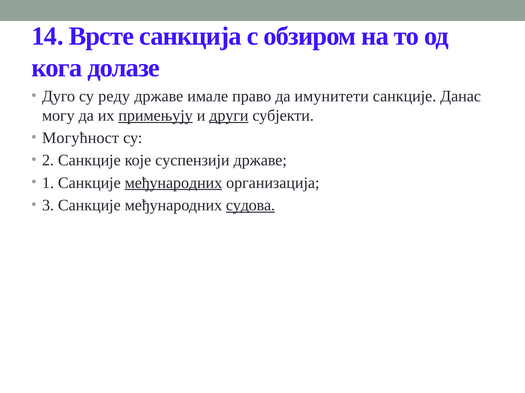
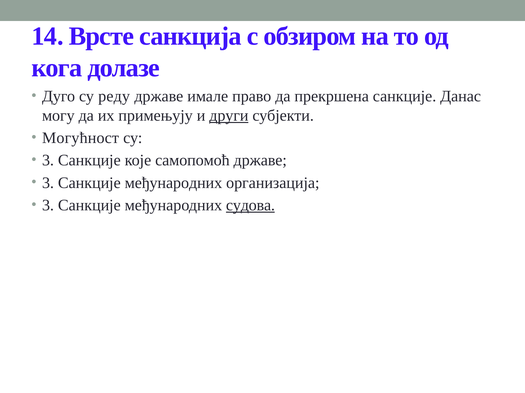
имунитети: имунитети -> прекршена
примењују underline: present -> none
2 at (48, 161): 2 -> 3
суспензији: суспензији -> самопомоћ
1 at (48, 183): 1 -> 3
међународних at (173, 183) underline: present -> none
